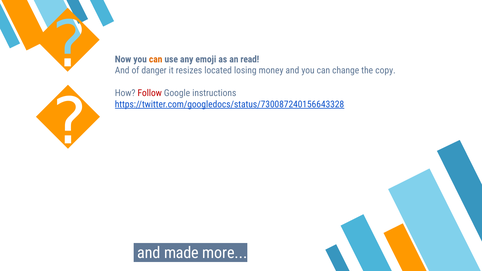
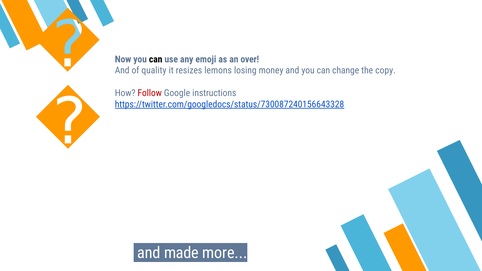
can at (156, 59) colour: orange -> black
read: read -> over
danger: danger -> quality
located: located -> lemons
